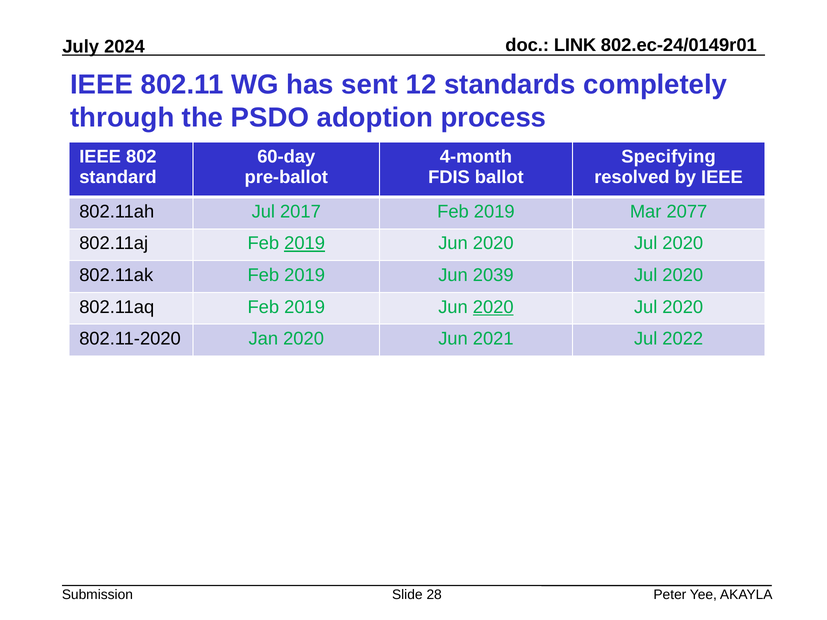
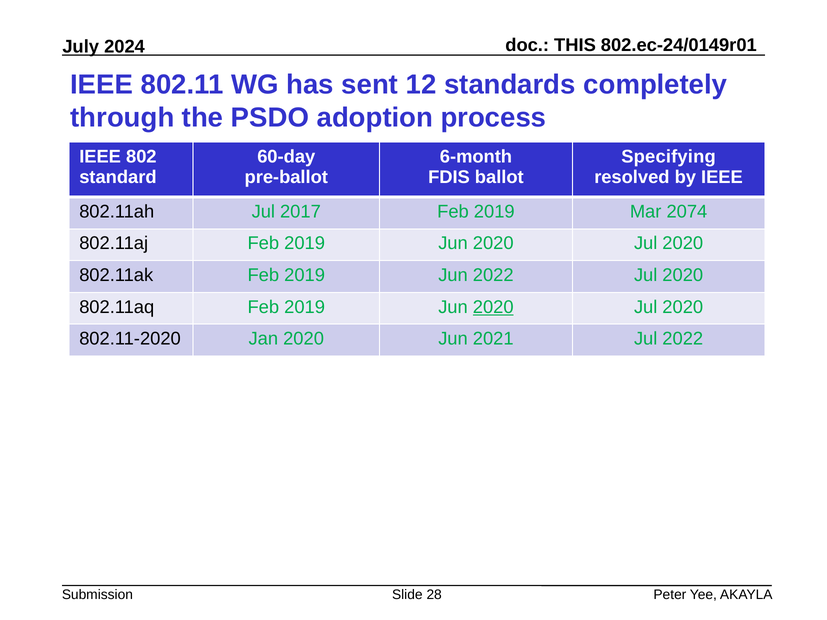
LINK: LINK -> THIS
4-month: 4-month -> 6-month
2077: 2077 -> 2074
2019 at (305, 243) underline: present -> none
Jun 2039: 2039 -> 2022
